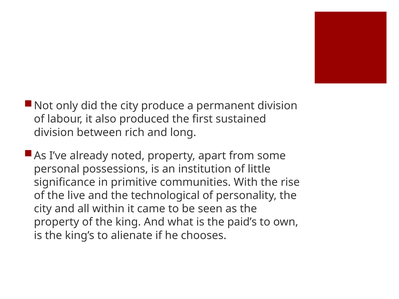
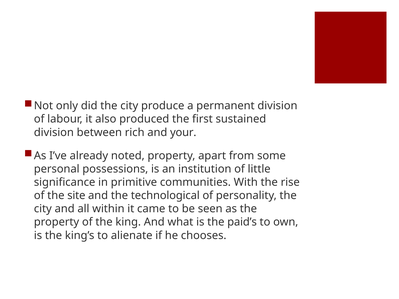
long: long -> your
live: live -> site
